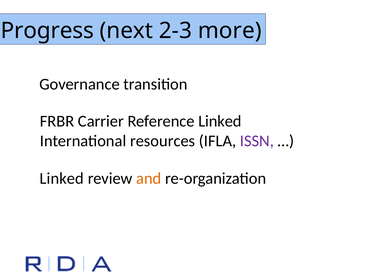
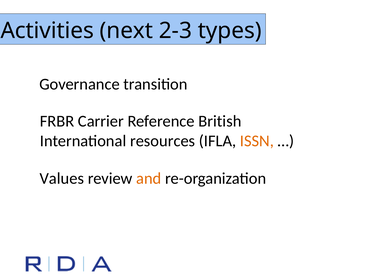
Progress: Progress -> Activities
more: more -> types
Reference Linked: Linked -> British
ISSN colour: purple -> orange
Linked at (62, 178): Linked -> Values
